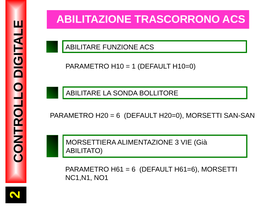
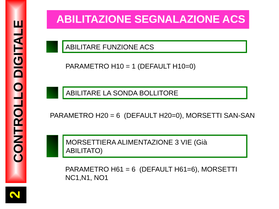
TRASCORRONO: TRASCORRONO -> SEGNALAZIONE
